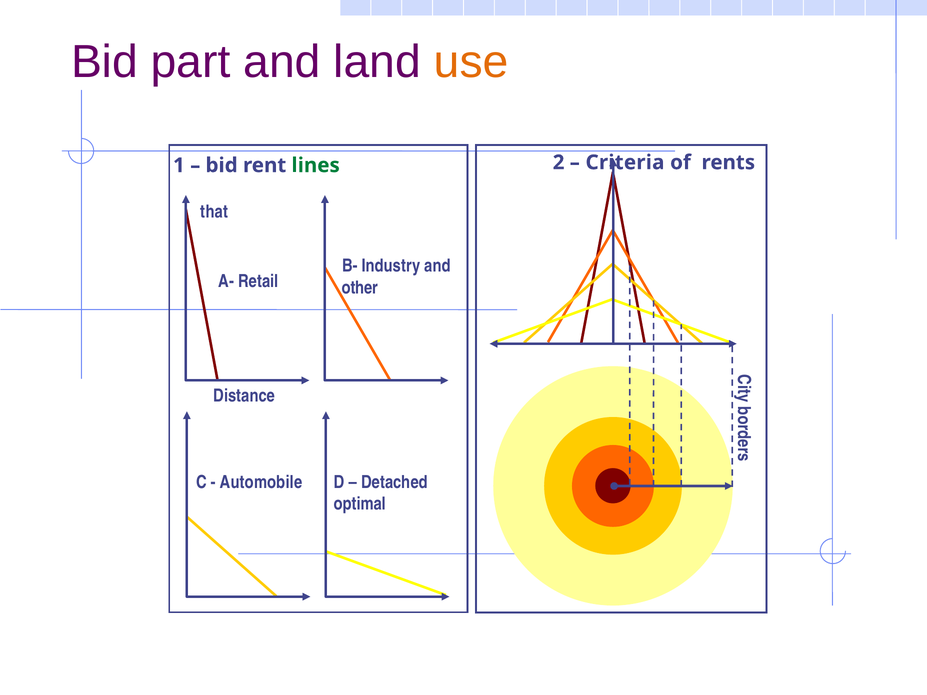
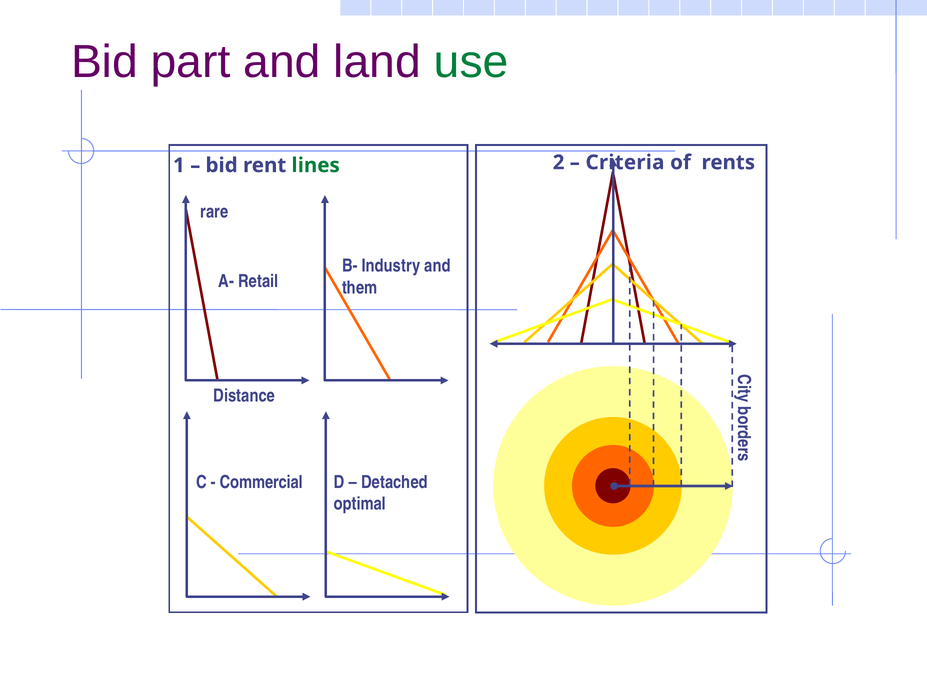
use colour: orange -> green
that: that -> rare
other: other -> them
Automobile: Automobile -> Commercial
